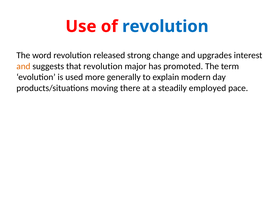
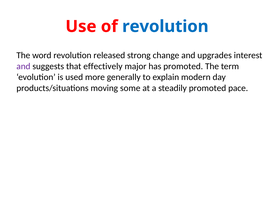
and at (23, 66) colour: orange -> purple
that revolution: revolution -> effectively
there: there -> some
steadily employed: employed -> promoted
